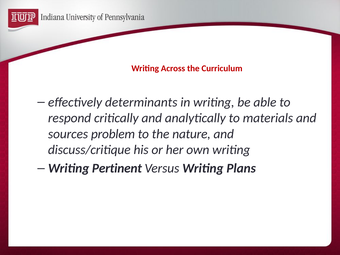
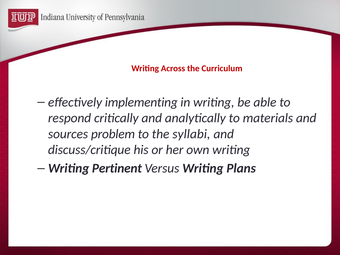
determinants: determinants -> implementing
nature: nature -> syllabi
